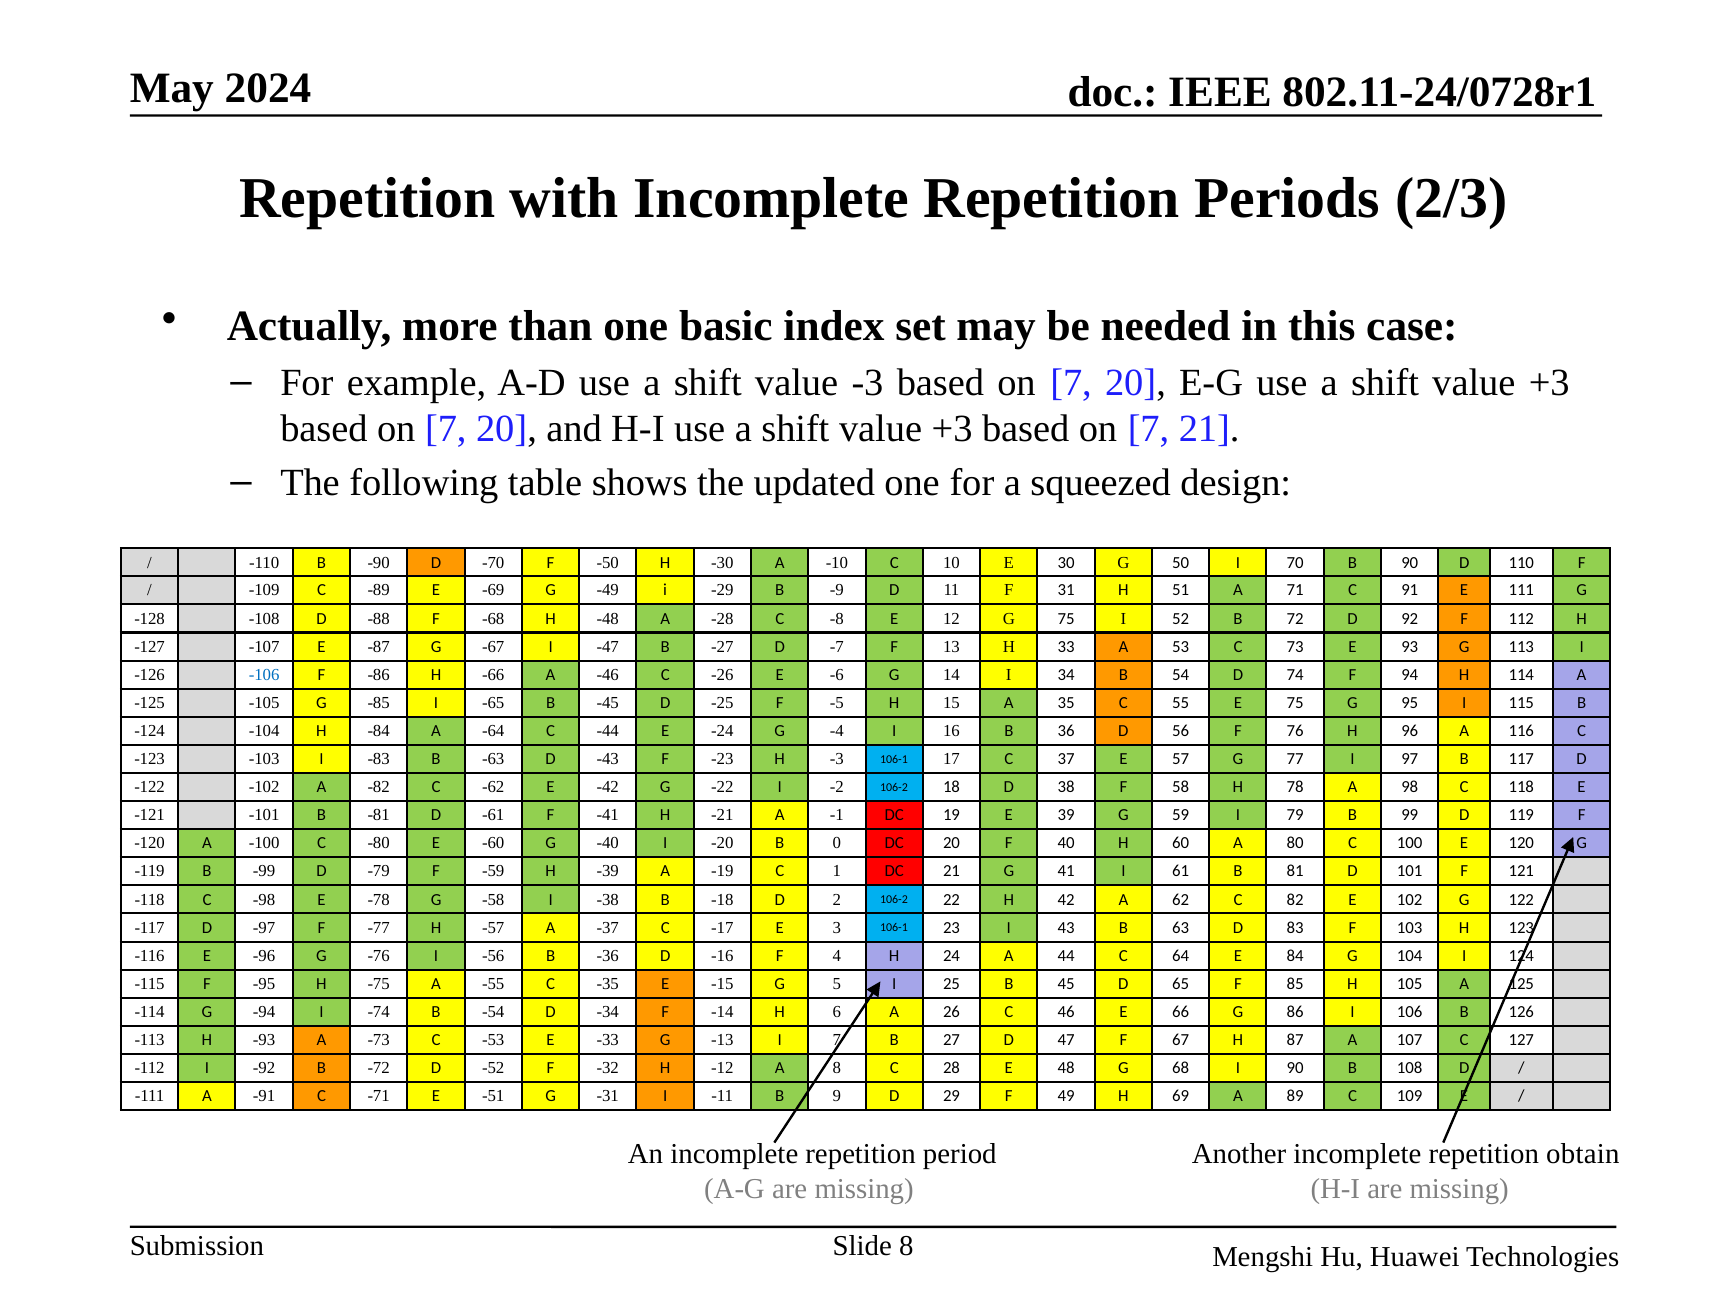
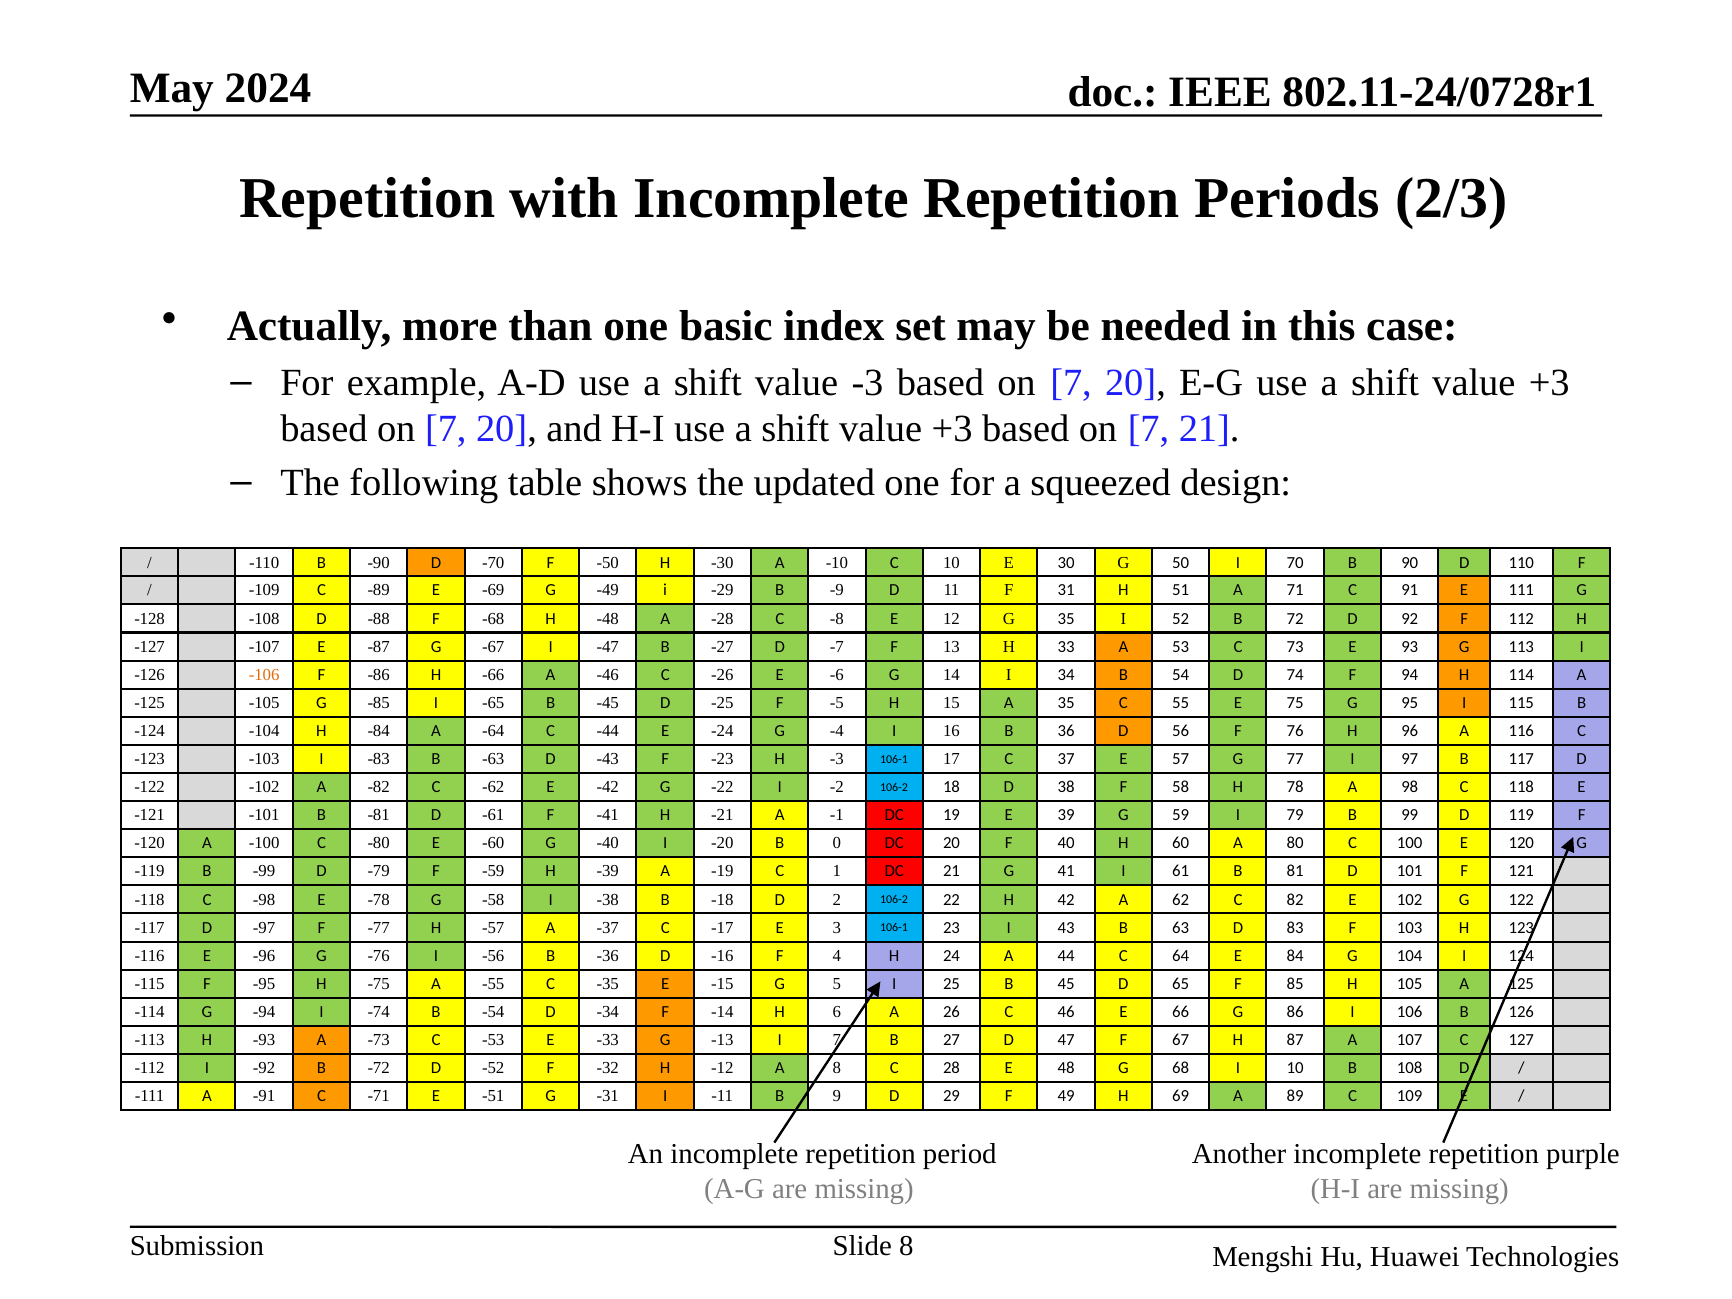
G 75: 75 -> 35
-106 colour: blue -> orange
I 90: 90 -> 10
obtain: obtain -> purple
